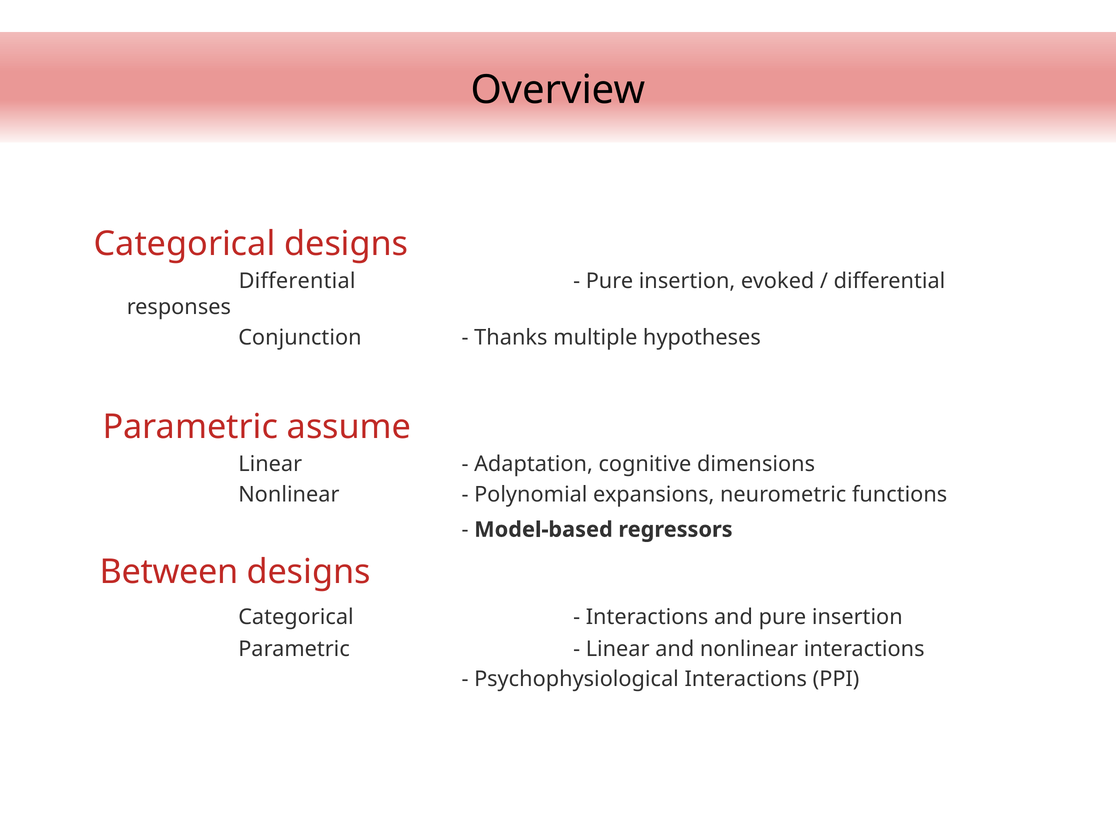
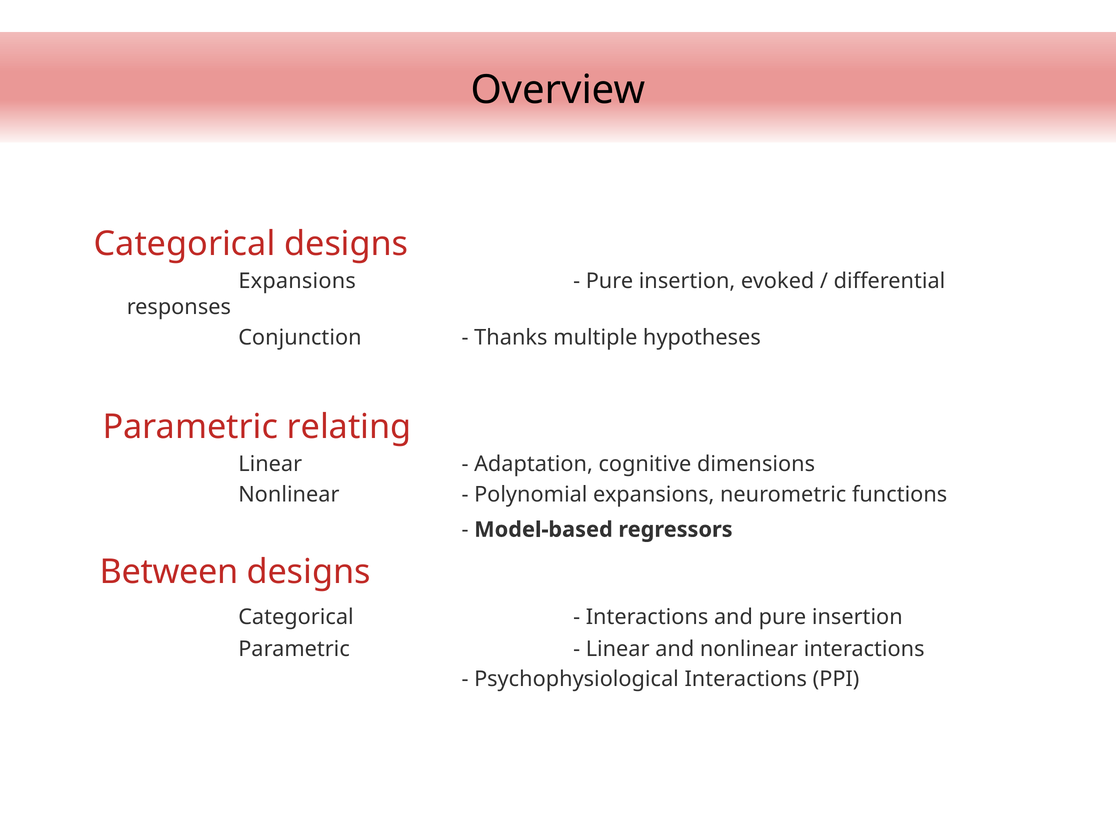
Differential at (297, 281): Differential -> Expansions
assume: assume -> relating
